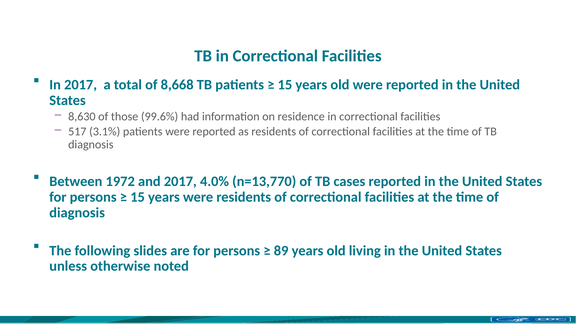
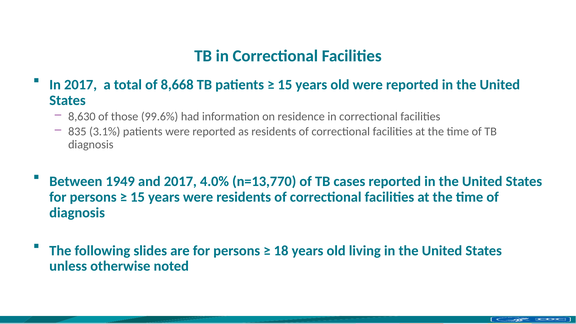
517: 517 -> 835
1972: 1972 -> 1949
89: 89 -> 18
